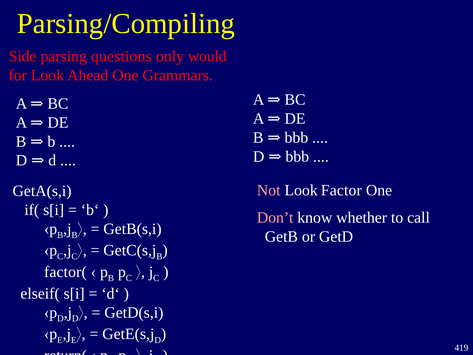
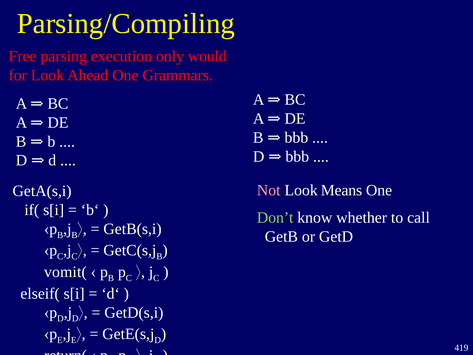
Side: Side -> Free
questions: questions -> execution
Factor: Factor -> Means
Don’t colour: pink -> light green
factor(: factor( -> vomit(
